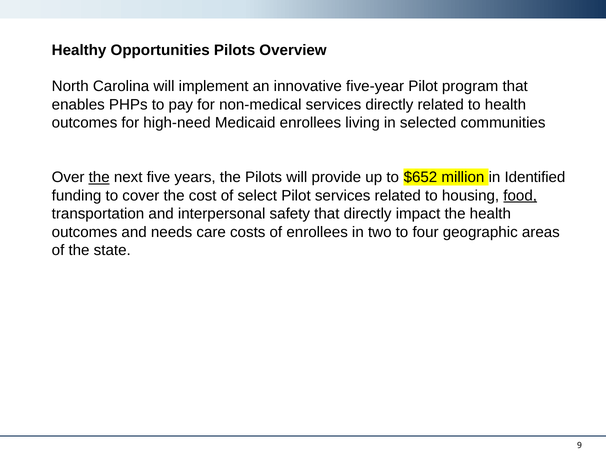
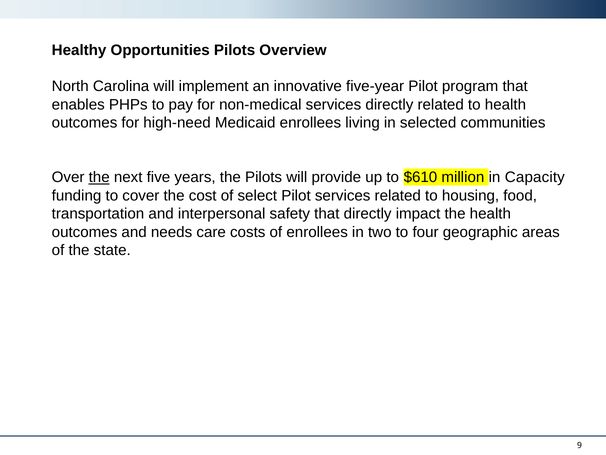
$652: $652 -> $610
Identified: Identified -> Capacity
food underline: present -> none
